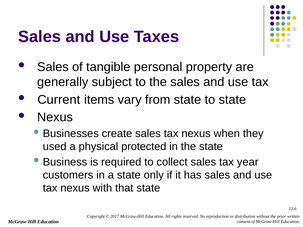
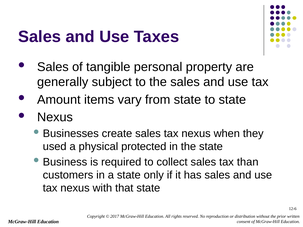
Current: Current -> Amount
year: year -> than
